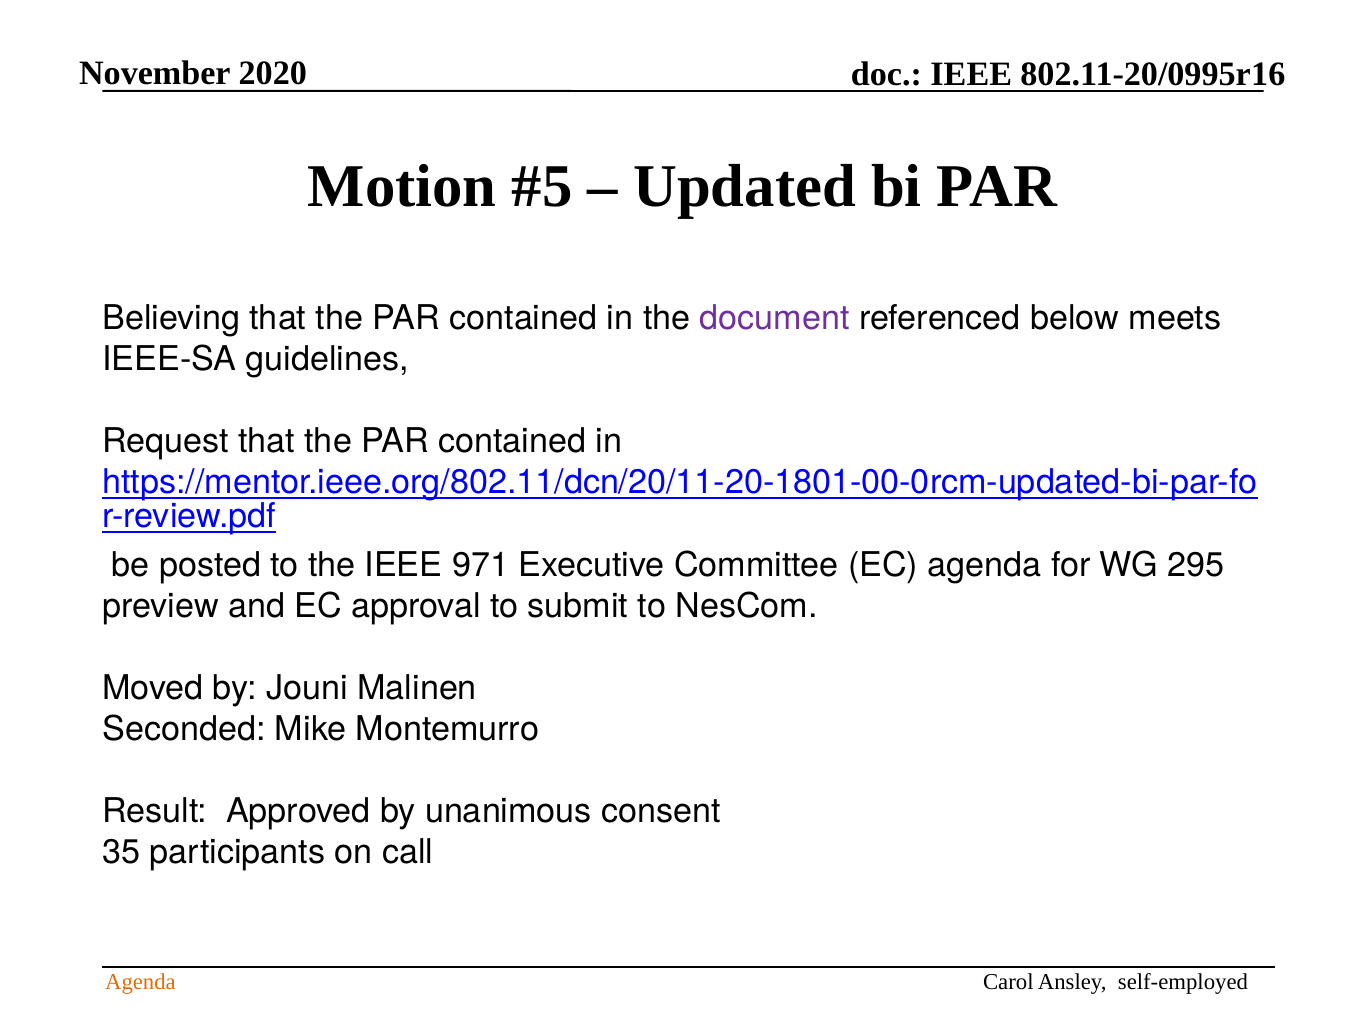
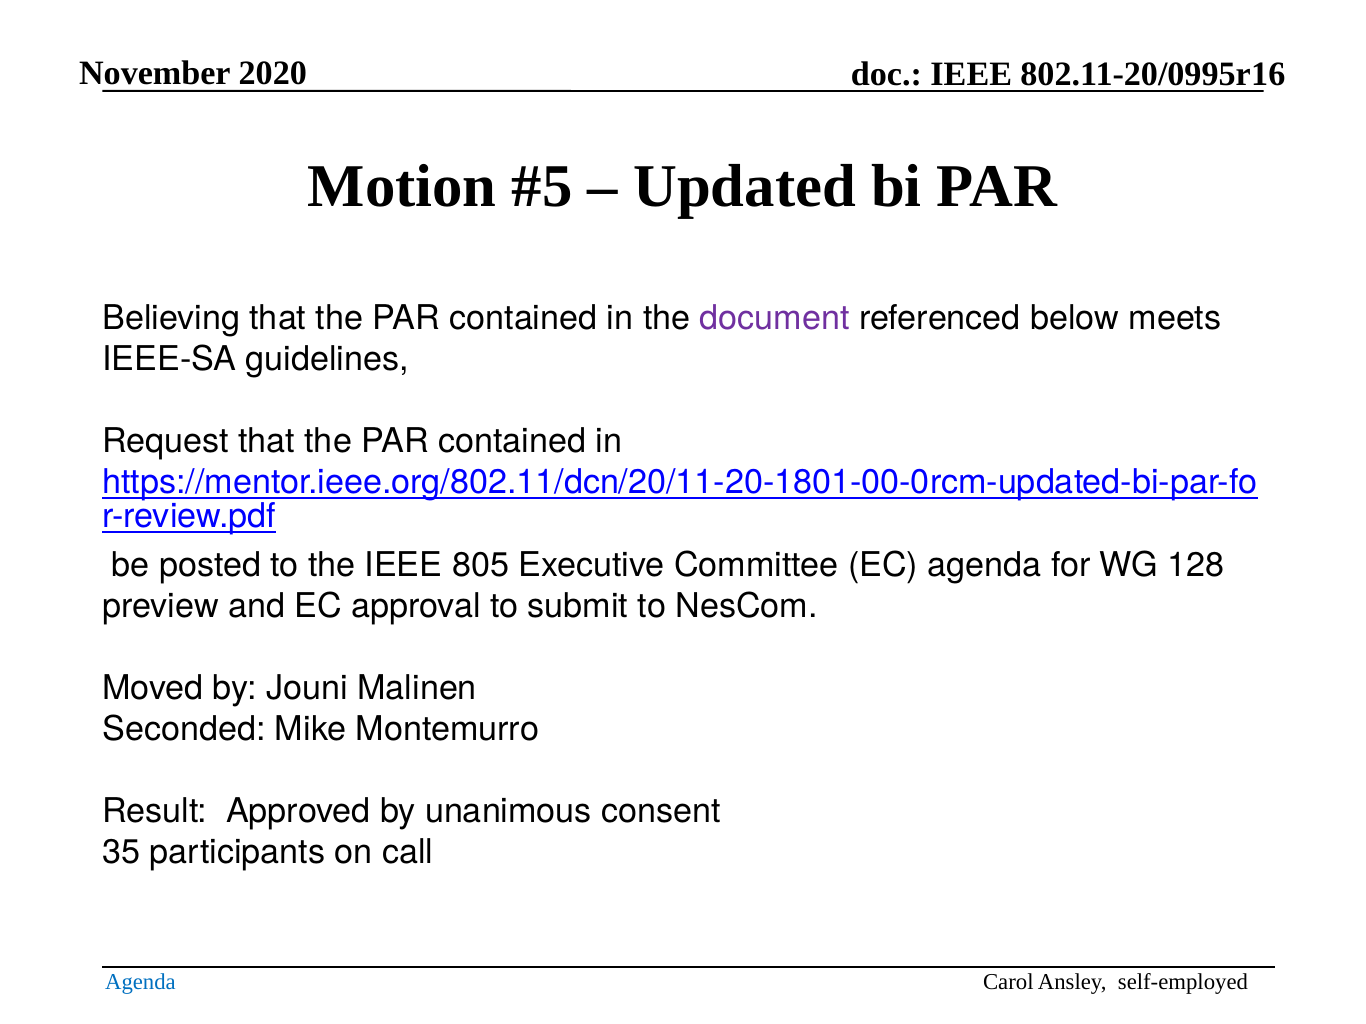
971: 971 -> 805
295: 295 -> 128
Agenda at (140, 983) colour: orange -> blue
